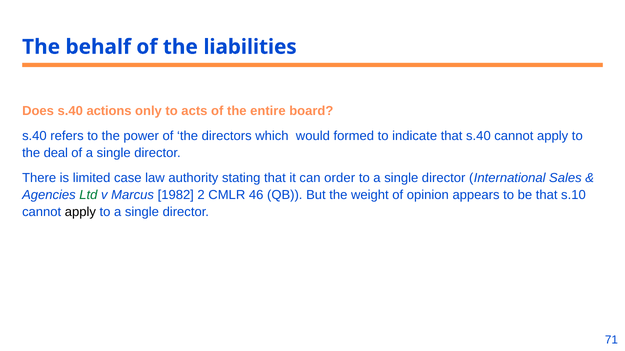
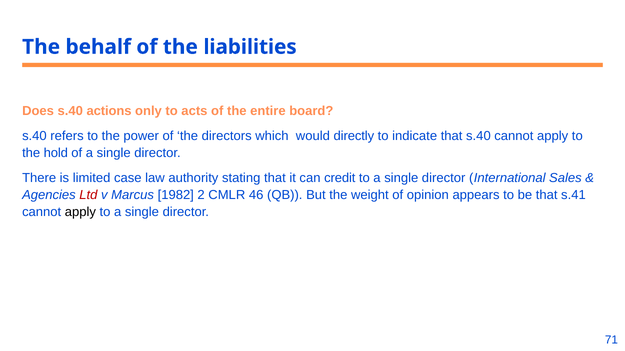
formed: formed -> directly
deal: deal -> hold
order: order -> credit
Ltd colour: green -> red
s.10: s.10 -> s.41
